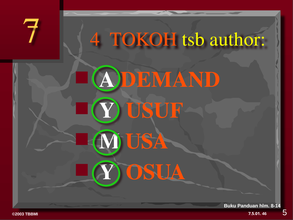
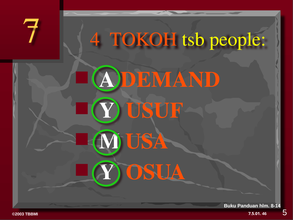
author: author -> people
